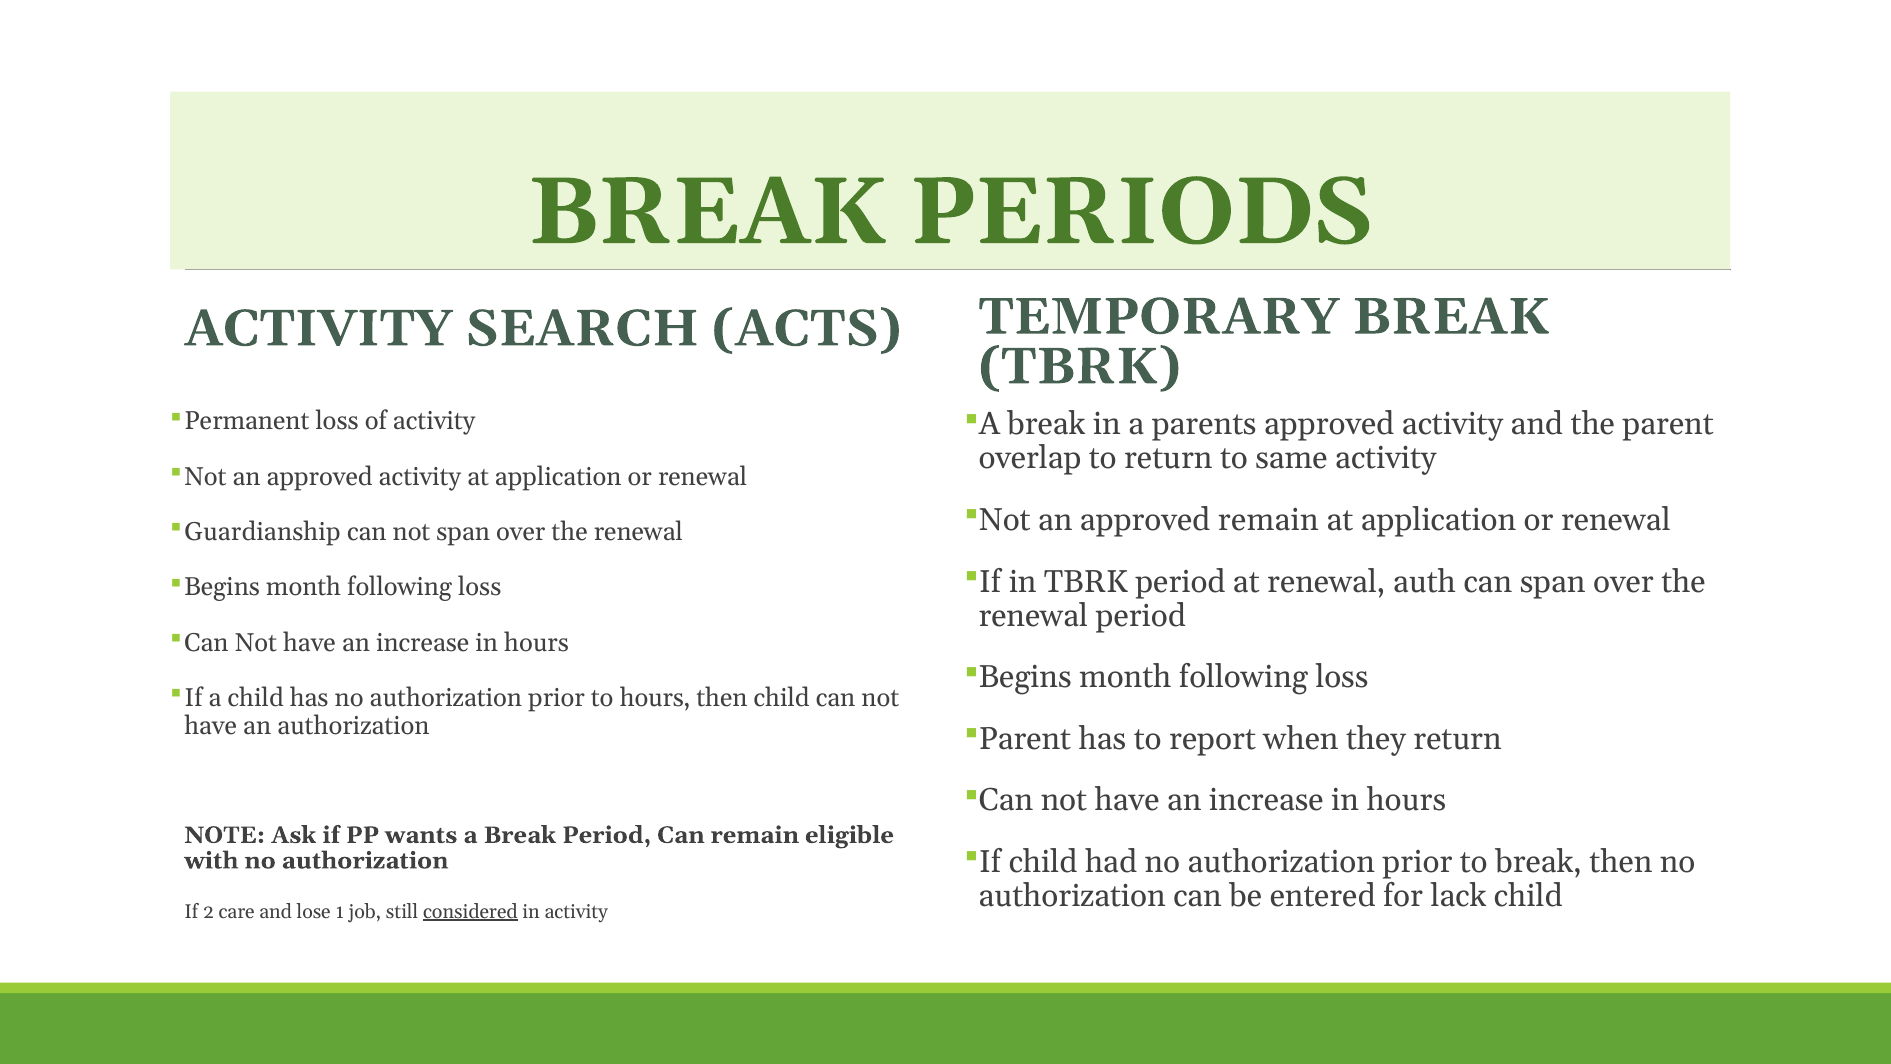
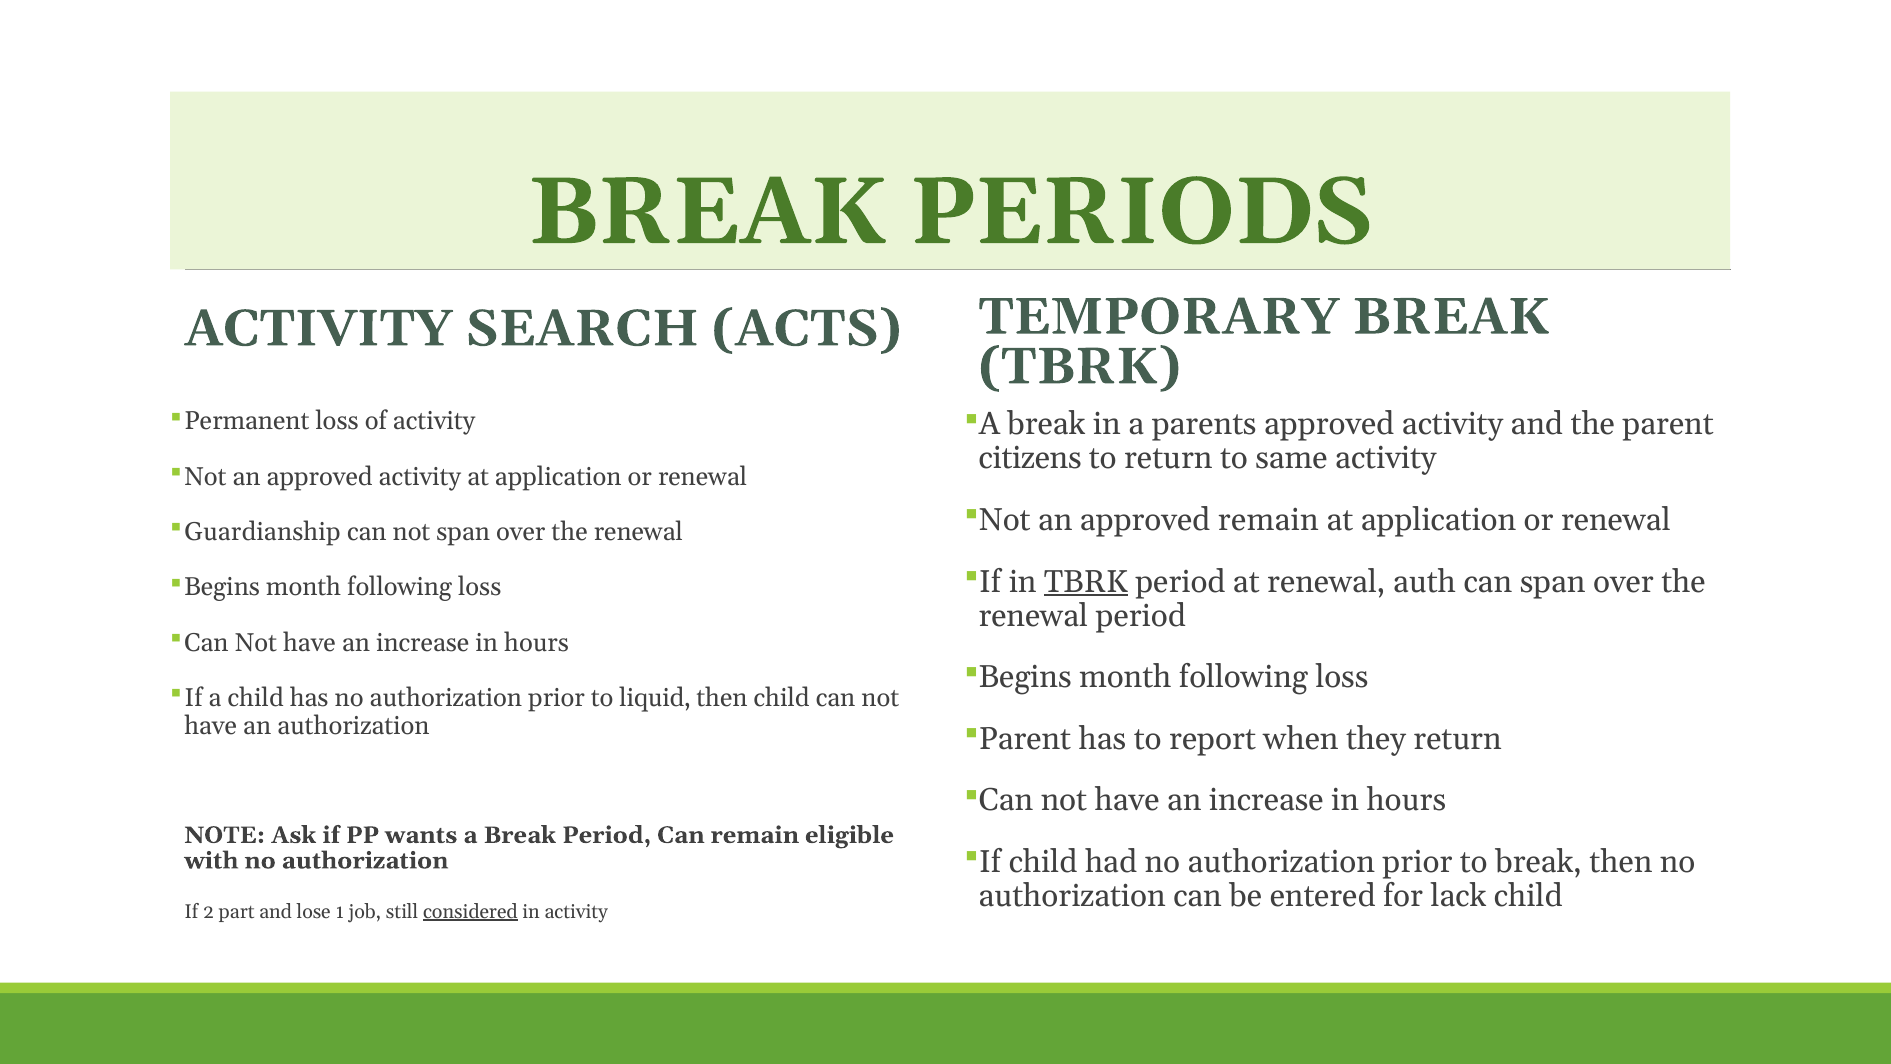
overlap: overlap -> citizens
TBRK at (1086, 582) underline: none -> present
to hours: hours -> liquid
care: care -> part
